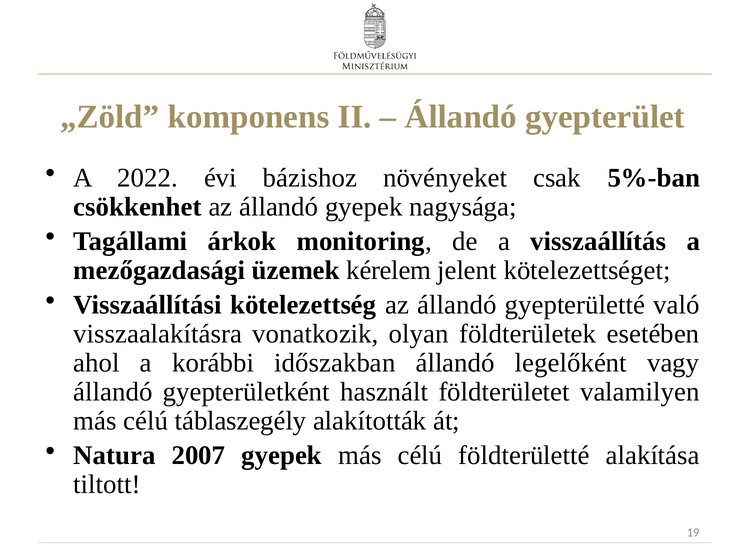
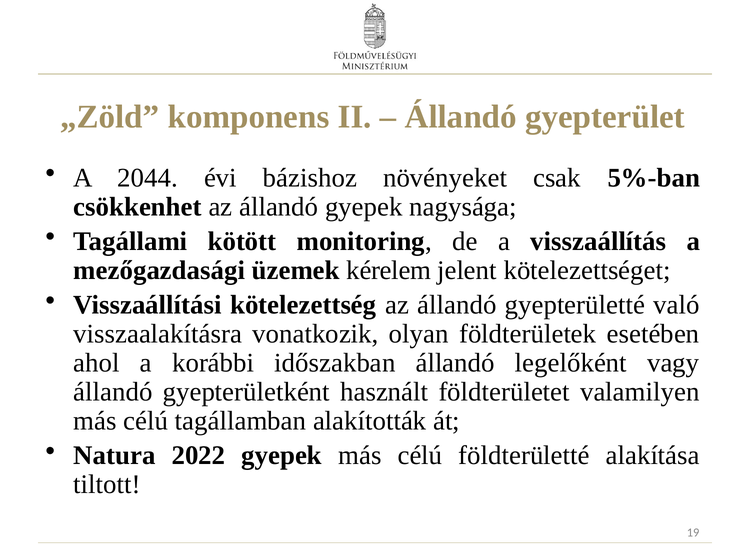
2022: 2022 -> 2044
árkok: árkok -> kötött
táblaszegély: táblaszegély -> tagállamban
2007: 2007 -> 2022
